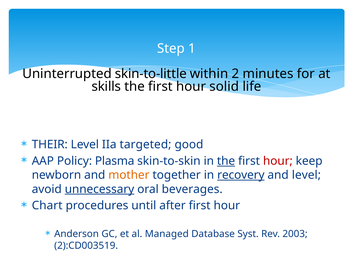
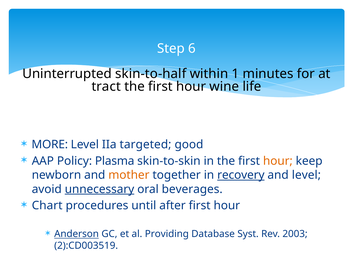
1: 1 -> 6
skin-to-little: skin-to-little -> skin-to-half
2: 2 -> 1
skills: skills -> tract
solid: solid -> wine
THEIR: THEIR -> MORE
the at (226, 161) underline: present -> none
hour at (278, 161) colour: red -> orange
Anderson underline: none -> present
Managed: Managed -> Providing
